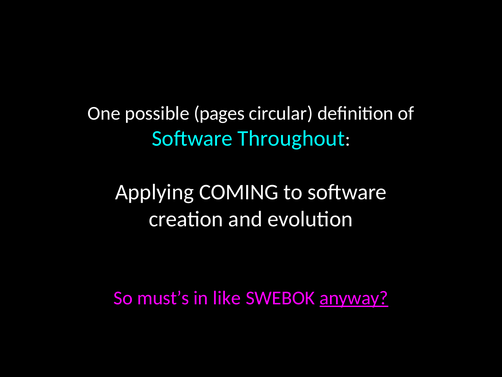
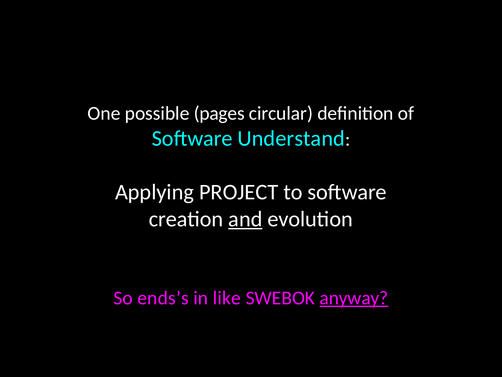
Throughout: Throughout -> Understand
COMING: COMING -> PROJECT
and underline: none -> present
must’s: must’s -> ends’s
